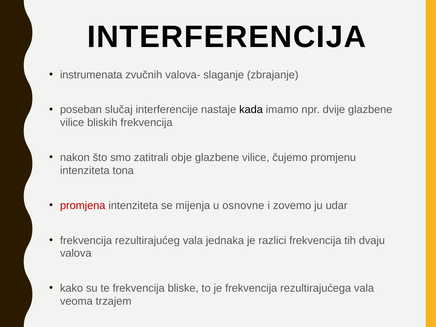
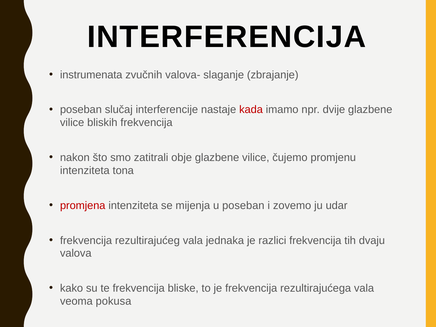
kada colour: black -> red
u osnovne: osnovne -> poseban
trzajem: trzajem -> pokusa
